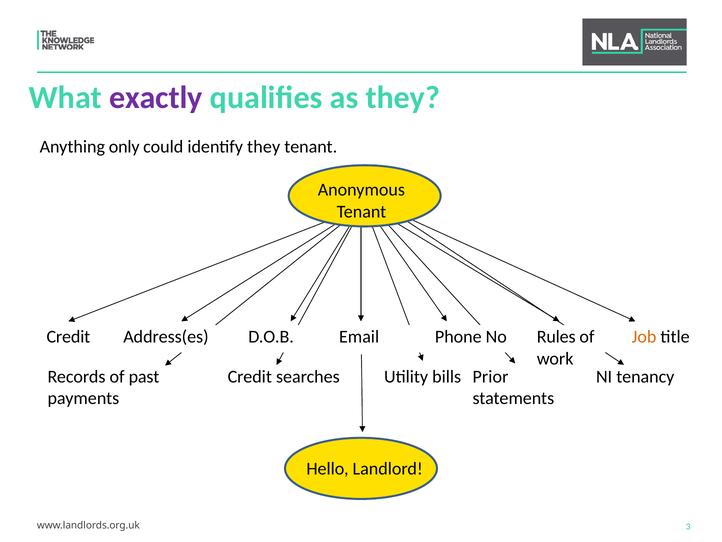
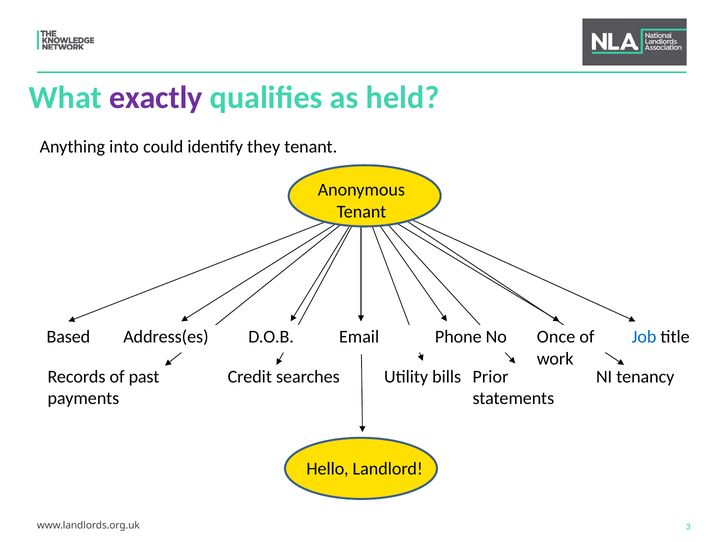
as they: they -> held
only: only -> into
Credit at (68, 337): Credit -> Based
Rules: Rules -> Once
Job colour: orange -> blue
